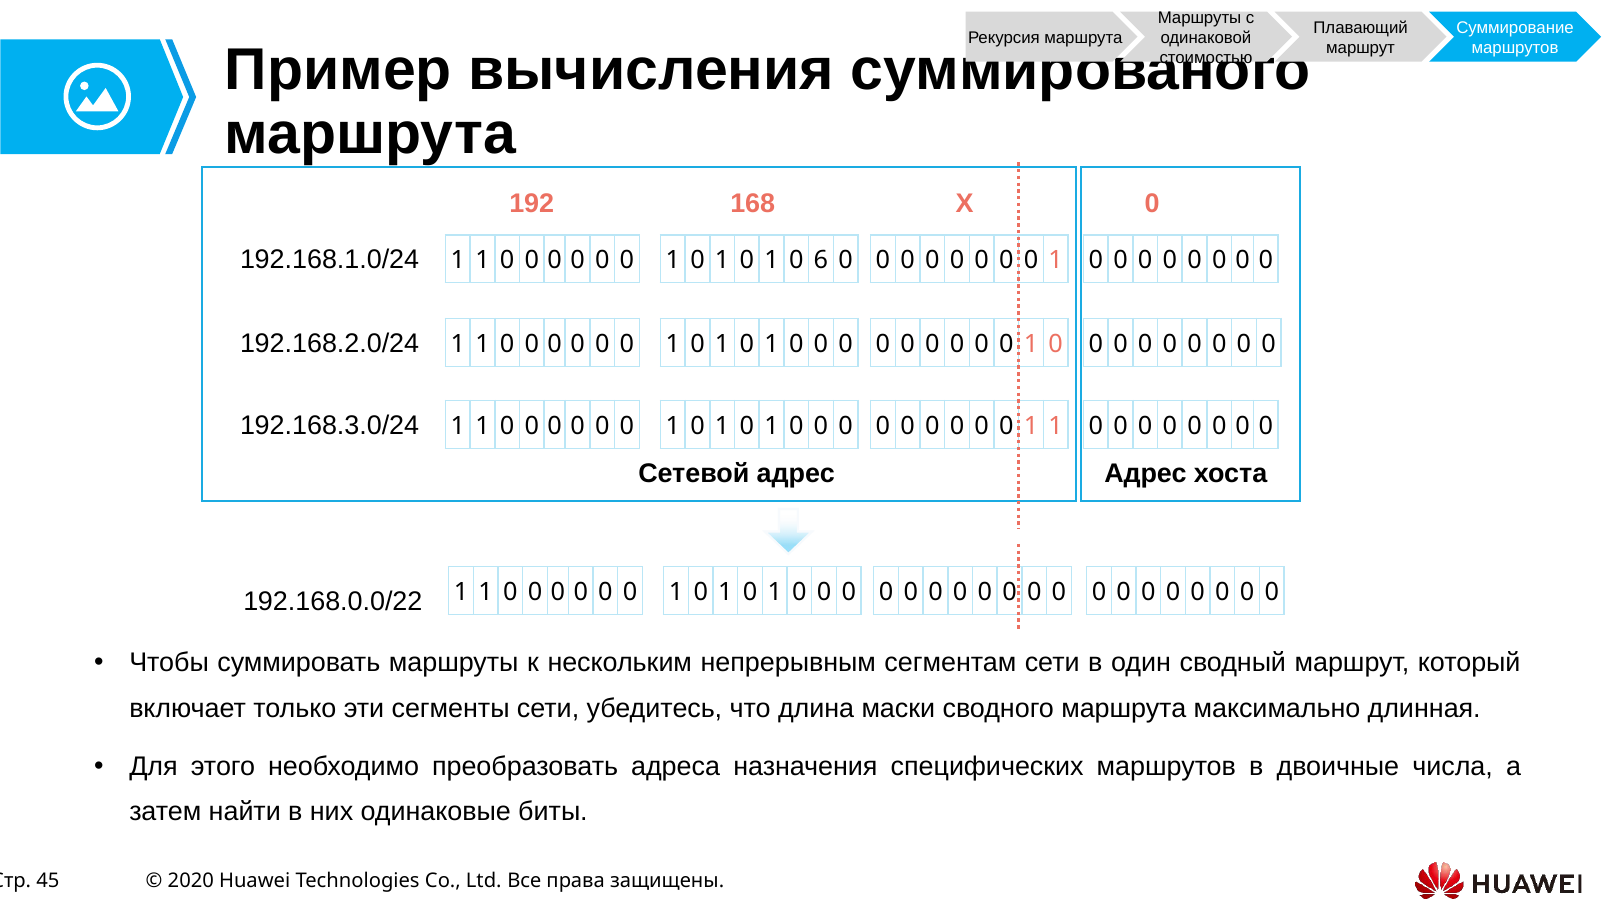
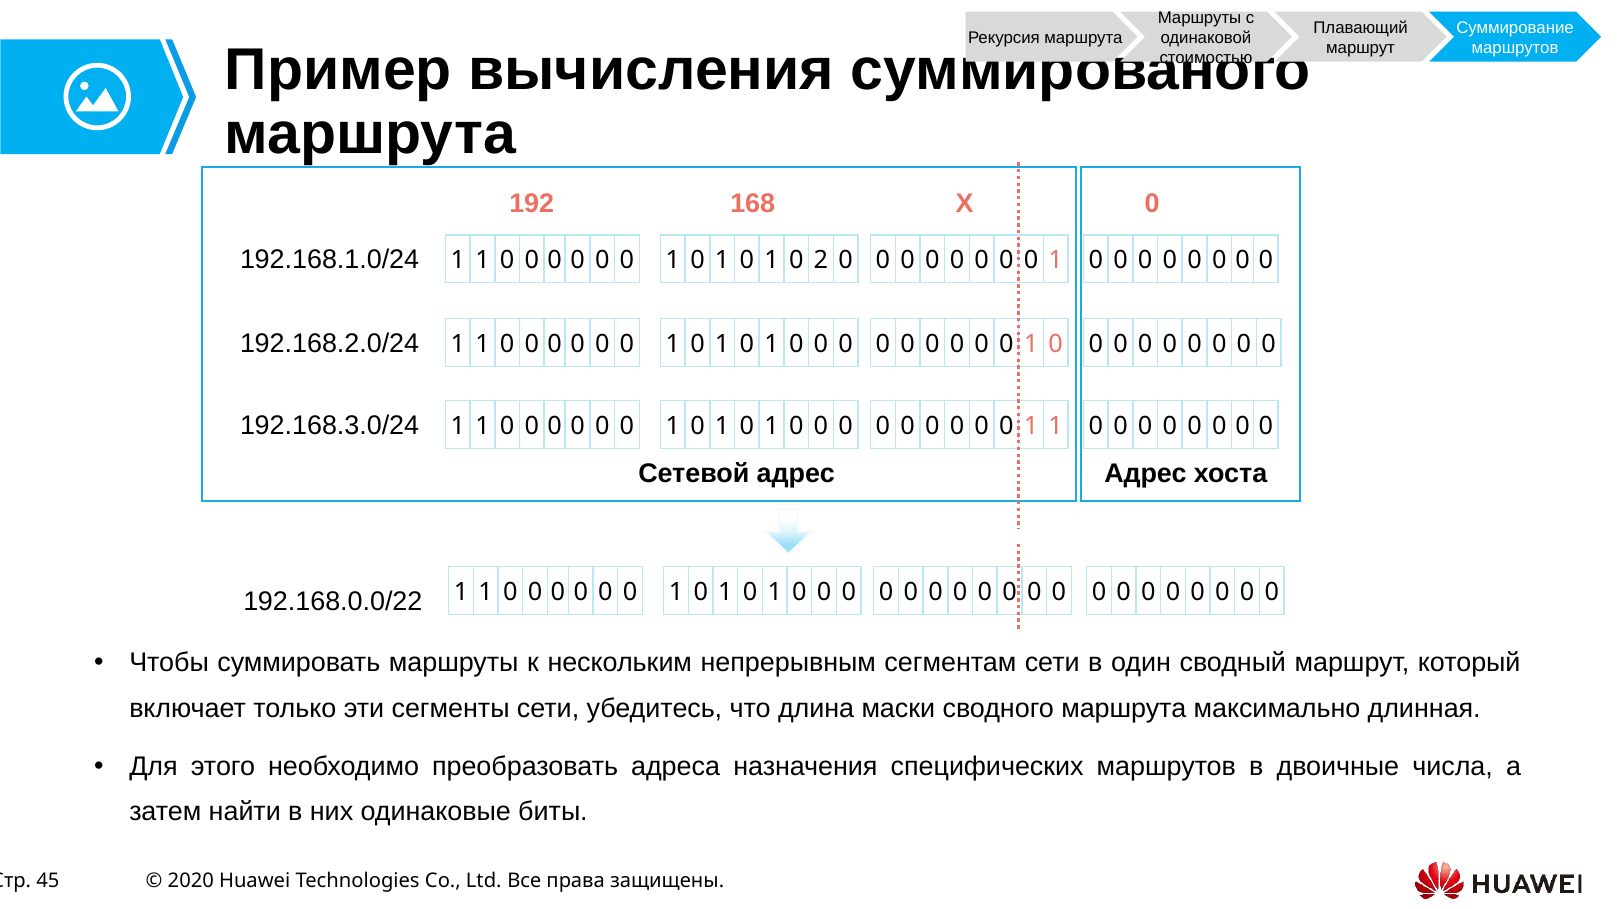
6: 6 -> 2
